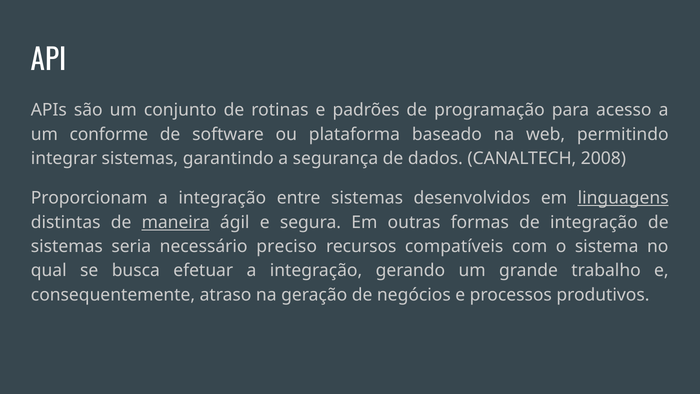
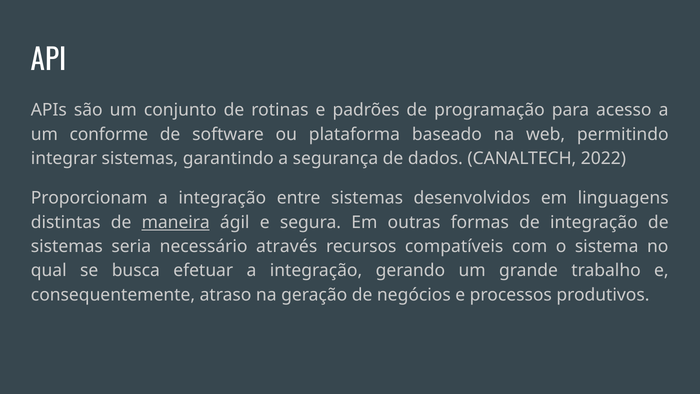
2008: 2008 -> 2022
linguagens underline: present -> none
preciso: preciso -> através
